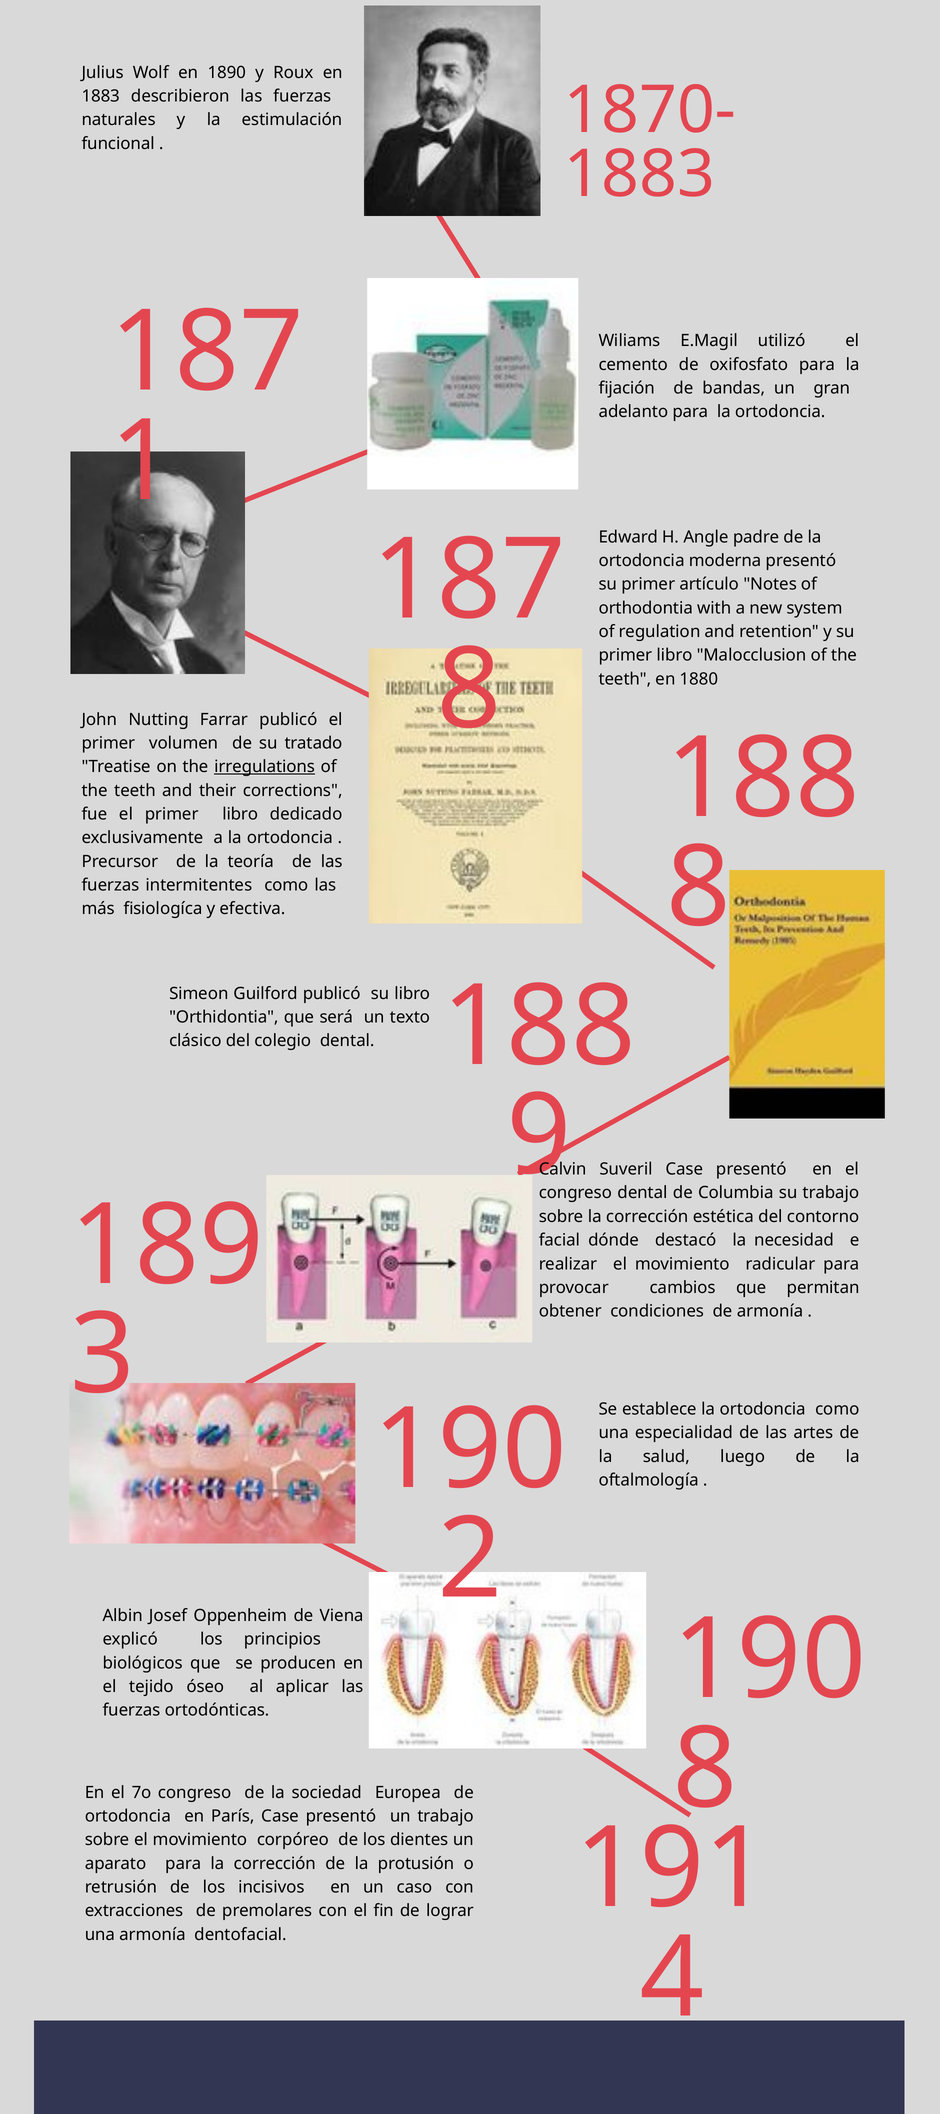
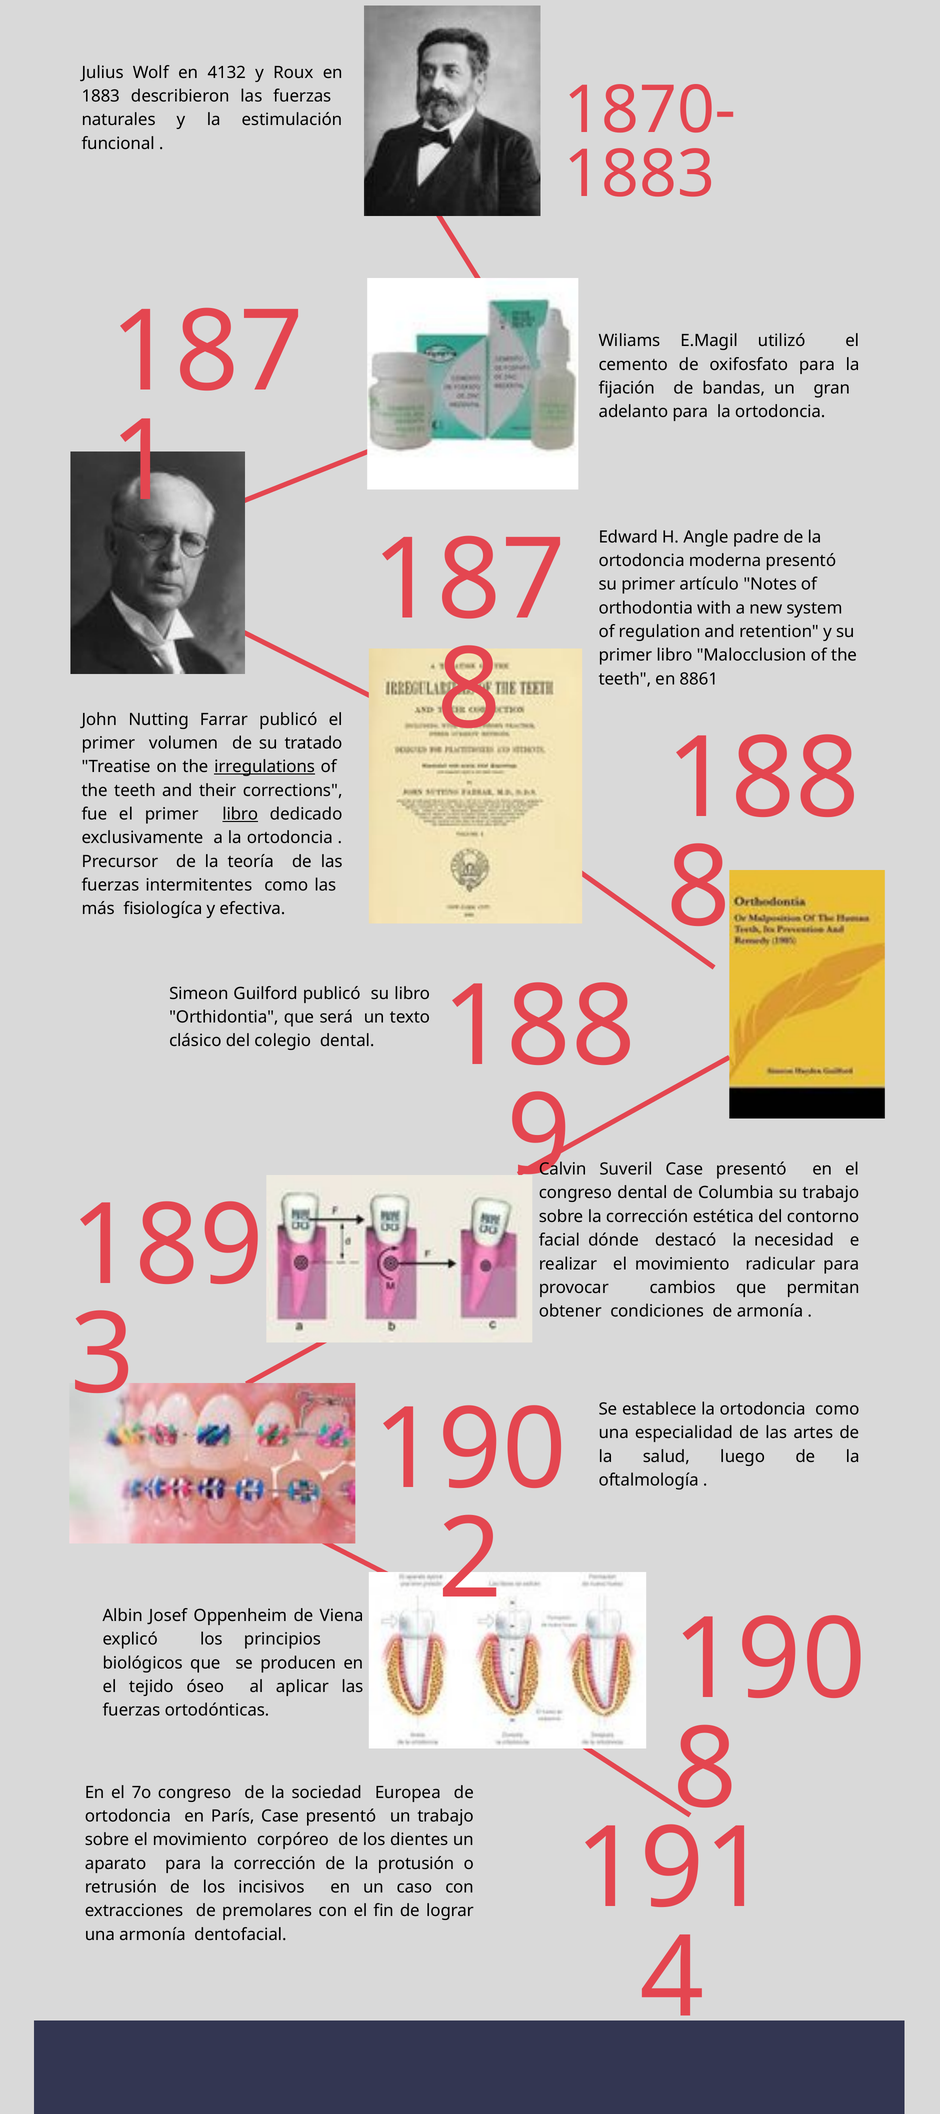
1890: 1890 -> 4132
1880: 1880 -> 8861
libro at (240, 815) underline: none -> present
